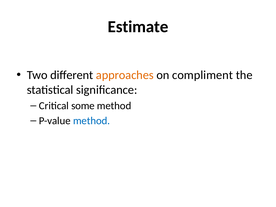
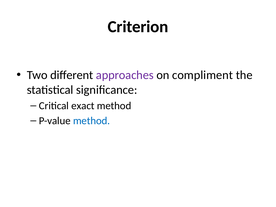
Estimate: Estimate -> Criterion
approaches colour: orange -> purple
some: some -> exact
